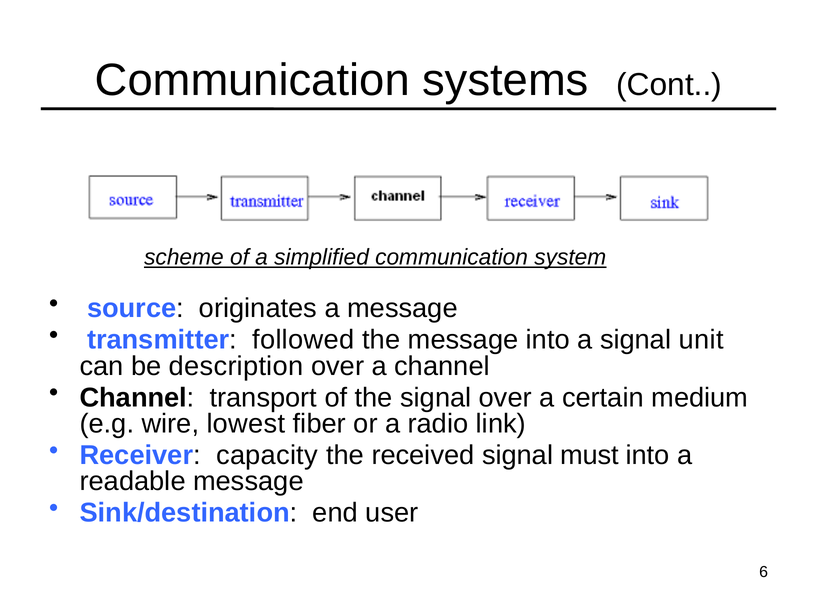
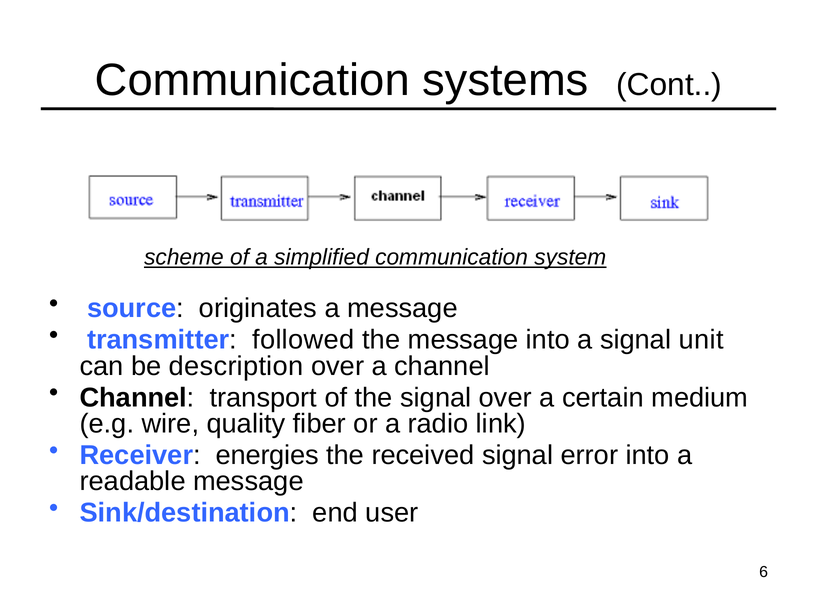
lowest: lowest -> quality
capacity: capacity -> energies
must: must -> error
